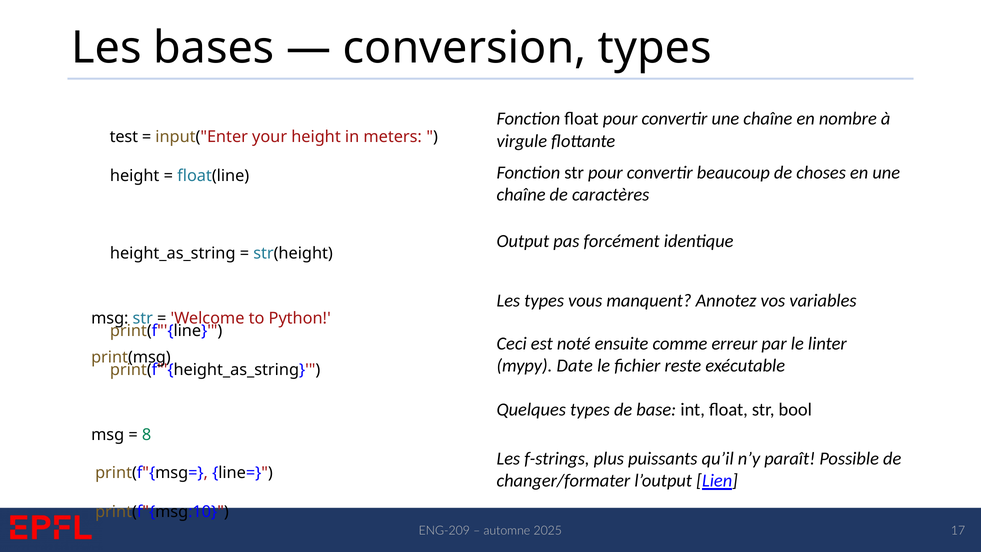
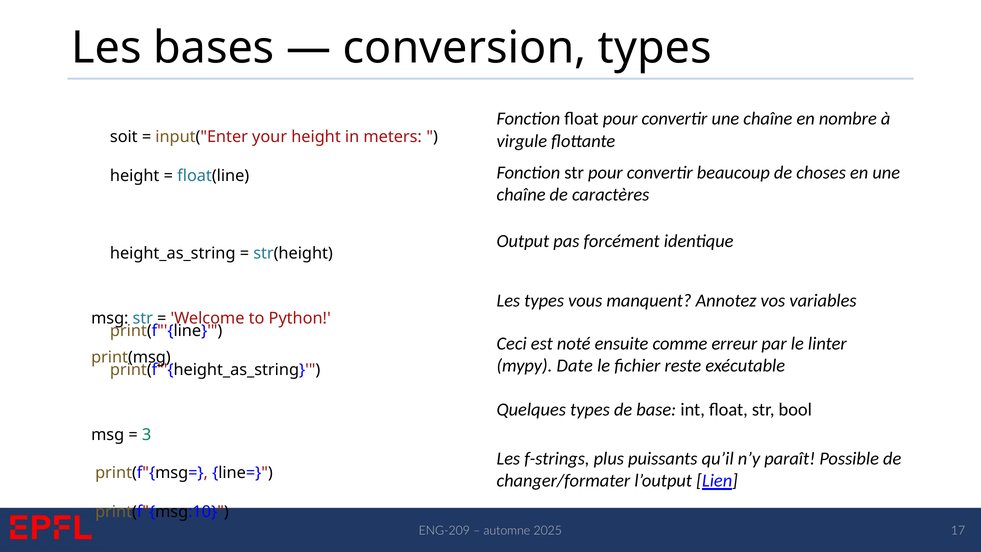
test: test -> soit
8: 8 -> 3
